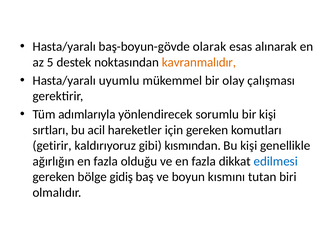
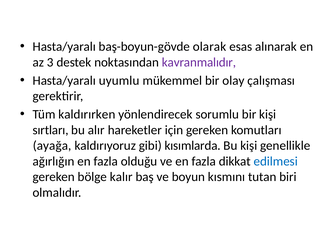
5: 5 -> 3
kavranmalıdır colour: orange -> purple
adımlarıyla: adımlarıyla -> kaldırırken
acil: acil -> alır
getirir: getirir -> ayağa
kısmından: kısmından -> kısımlarda
gidiş: gidiş -> kalır
